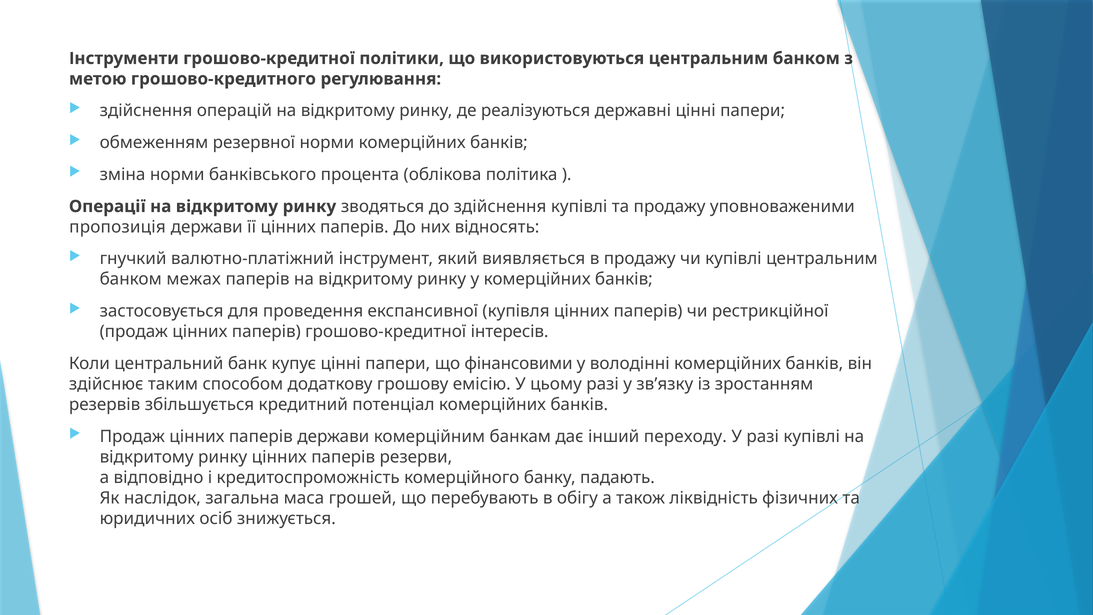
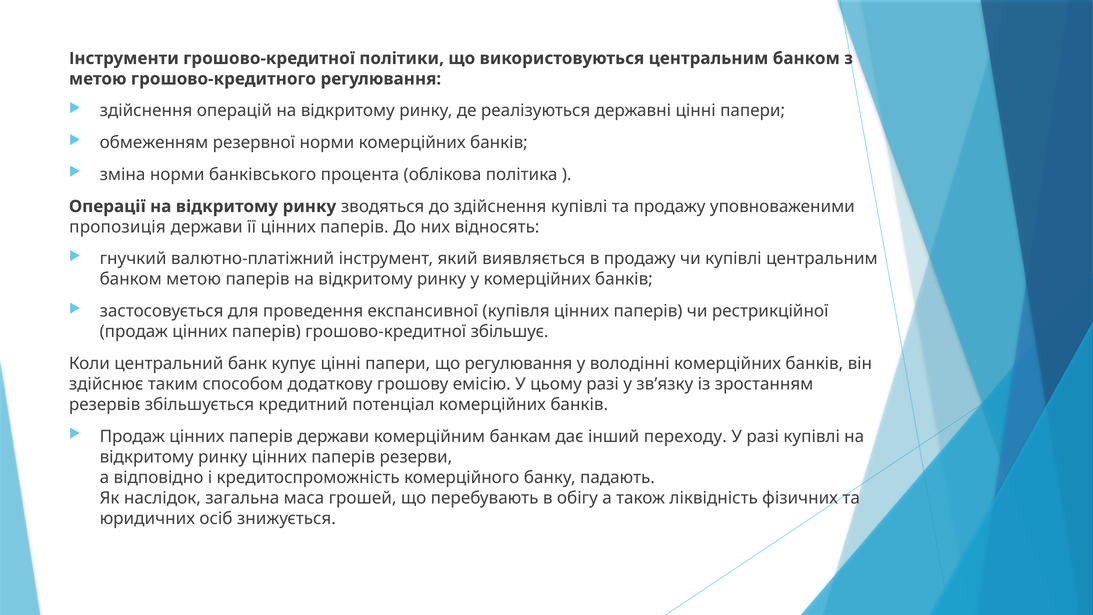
банком межах: межах -> метою
інтересів: інтересів -> збільшує
що фінансовими: фінансовими -> регулювання
